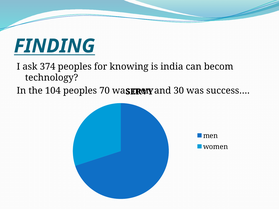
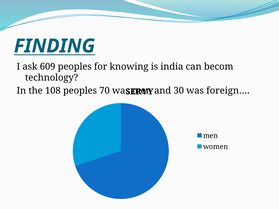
374: 374 -> 609
104: 104 -> 108
success…: success… -> foreign…
